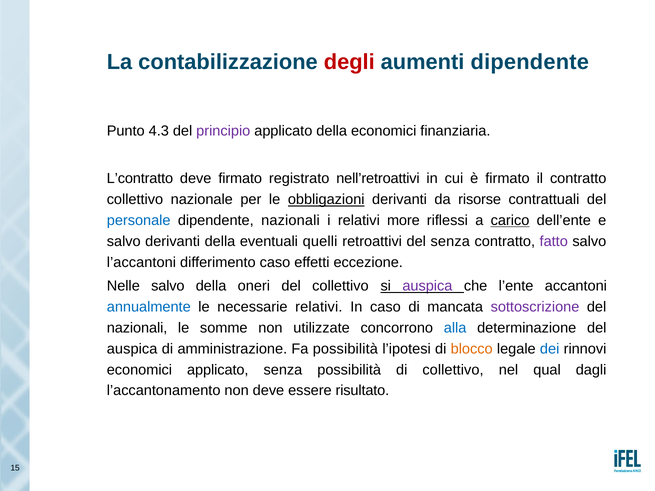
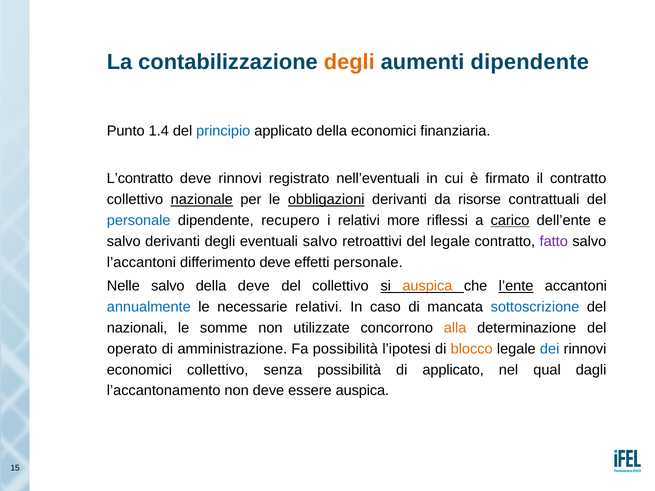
degli at (349, 62) colour: red -> orange
4.3: 4.3 -> 1.4
principio colour: purple -> blue
deve firmato: firmato -> rinnovi
nell’retroattivi: nell’retroattivi -> nell’eventuali
nazionale underline: none -> present
dipendente nazionali: nazionali -> recupero
derivanti della: della -> degli
eventuali quelli: quelli -> salvo
del senza: senza -> legale
differimento caso: caso -> deve
effetti eccezione: eccezione -> personale
della oneri: oneri -> deve
auspica at (427, 286) colour: purple -> orange
l’ente underline: none -> present
sottoscrizione colour: purple -> blue
alla colour: blue -> orange
auspica at (132, 349): auspica -> operato
economici applicato: applicato -> collettivo
di collettivo: collettivo -> applicato
essere risultato: risultato -> auspica
